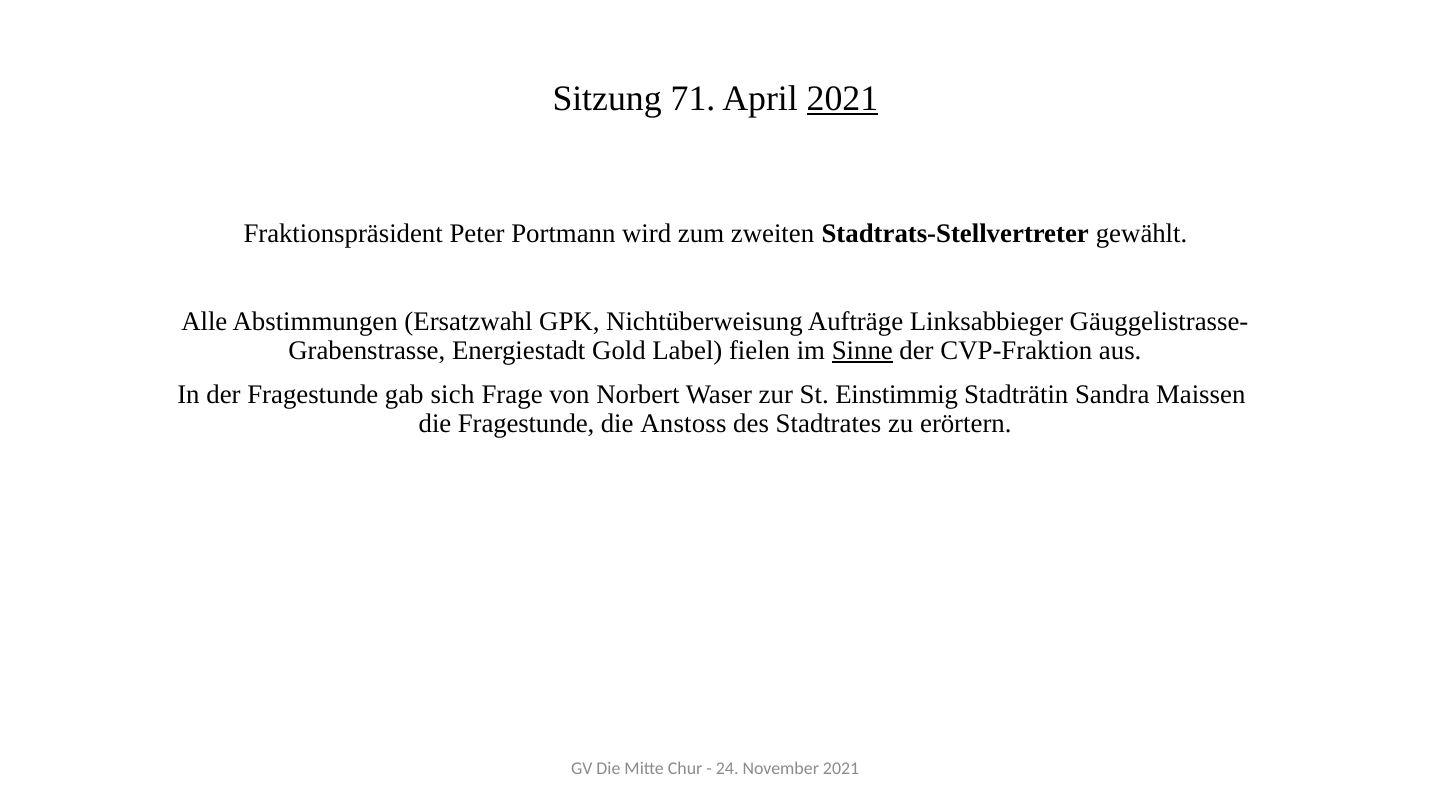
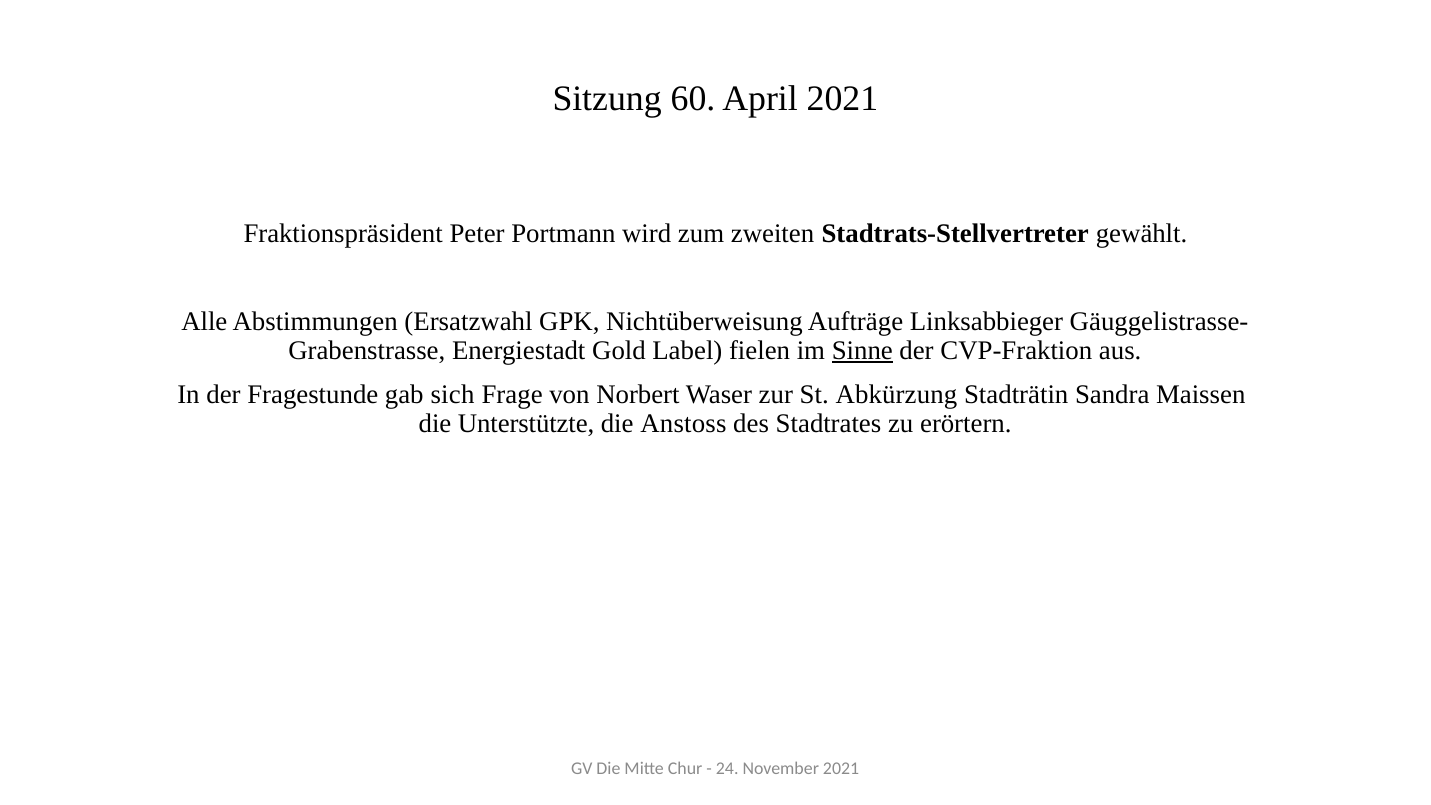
71: 71 -> 60
2021 at (842, 99) underline: present -> none
Einstimmig: Einstimmig -> Abkürzung
die Fragestunde: Fragestunde -> Unterstützte
